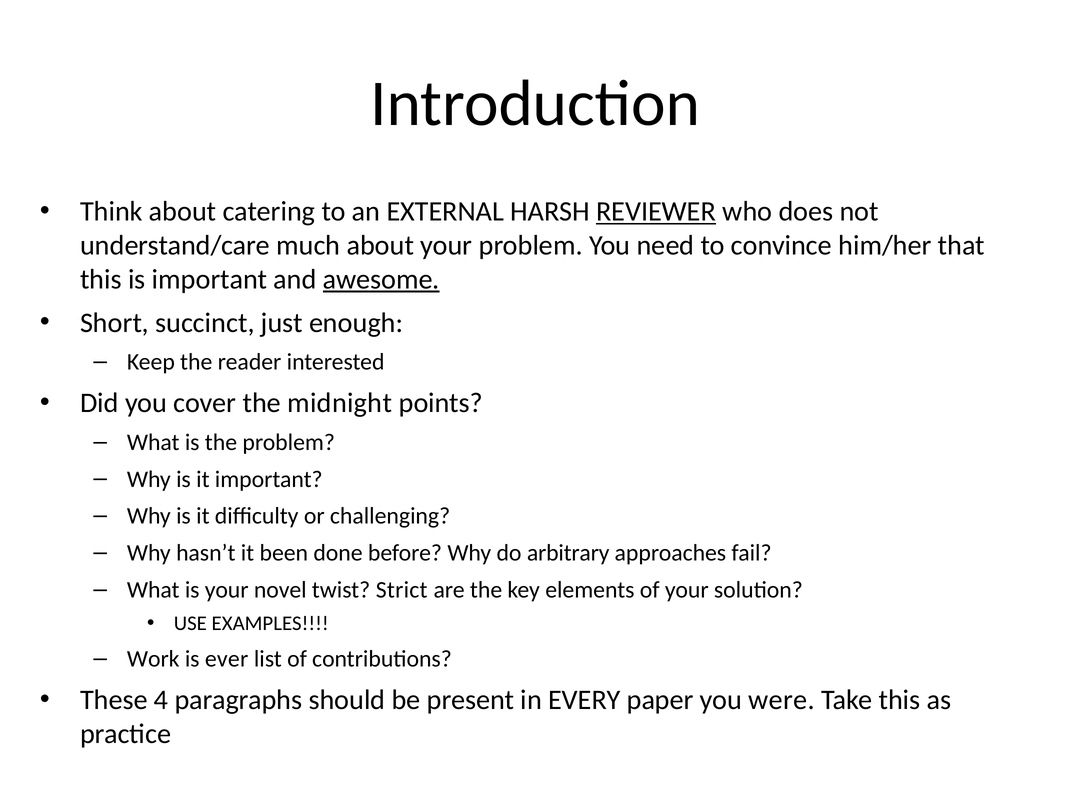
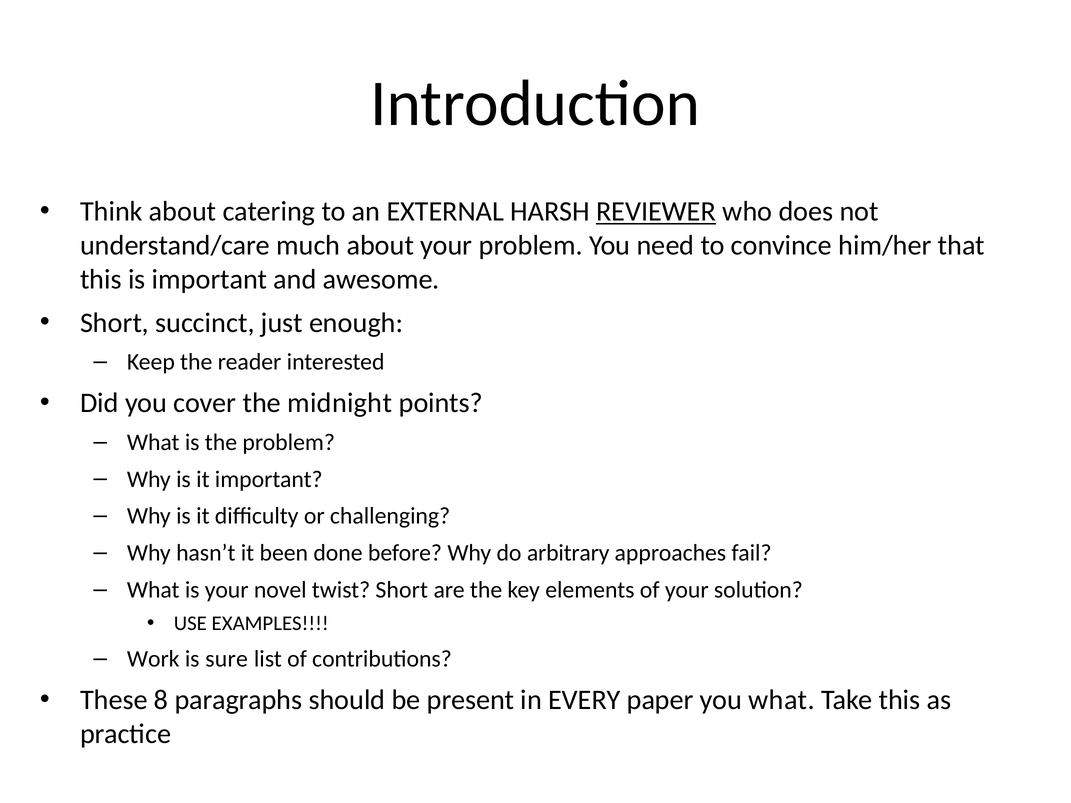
awesome underline: present -> none
twist Strict: Strict -> Short
ever: ever -> sure
4: 4 -> 8
you were: were -> what
